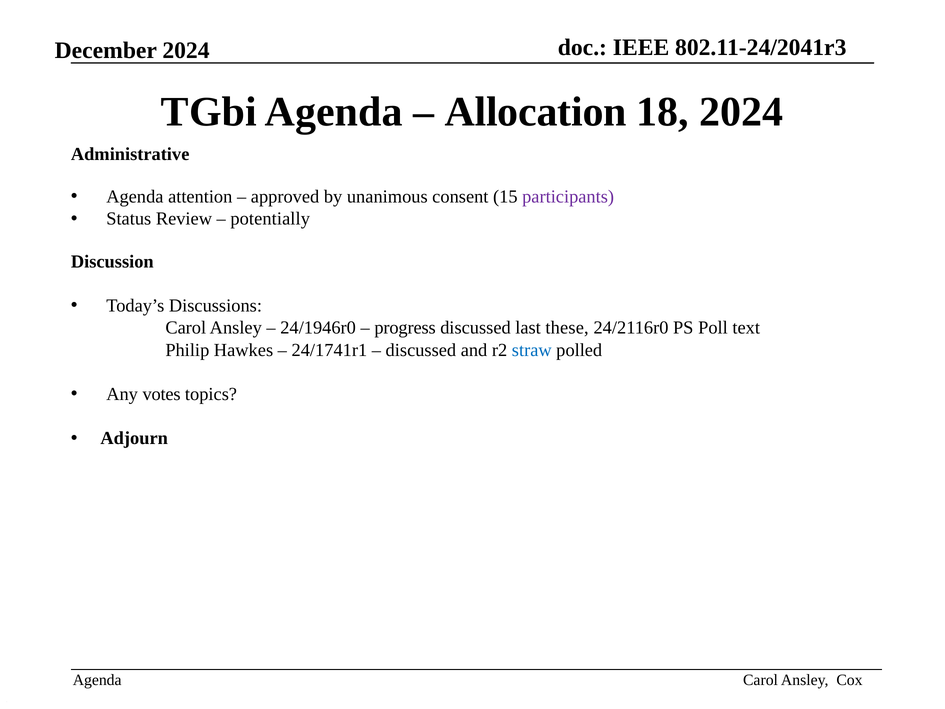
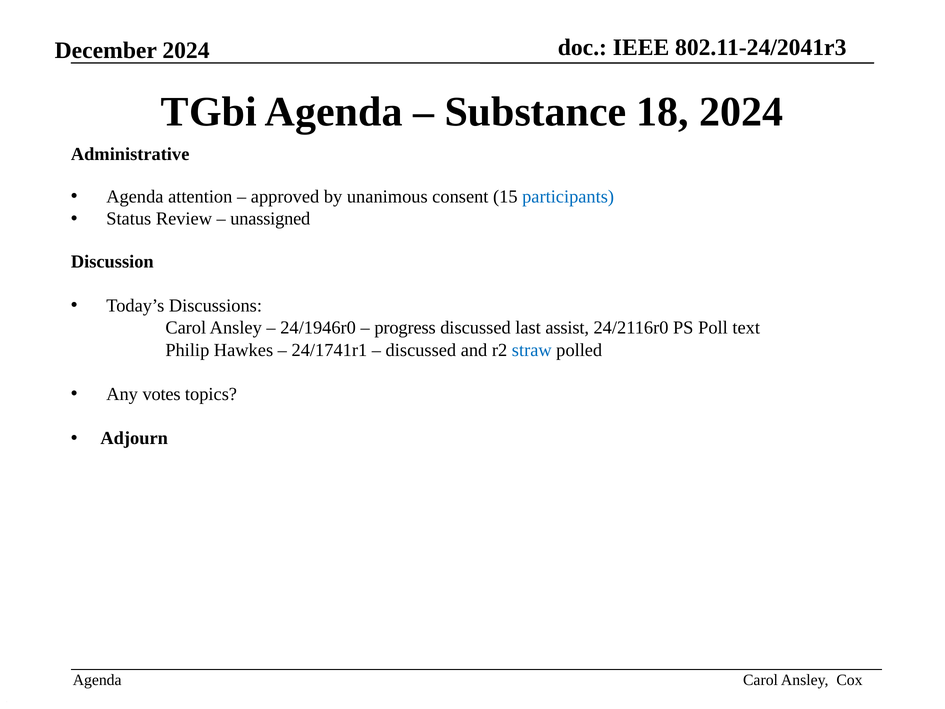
Allocation: Allocation -> Substance
participants colour: purple -> blue
potentially: potentially -> unassigned
these: these -> assist
